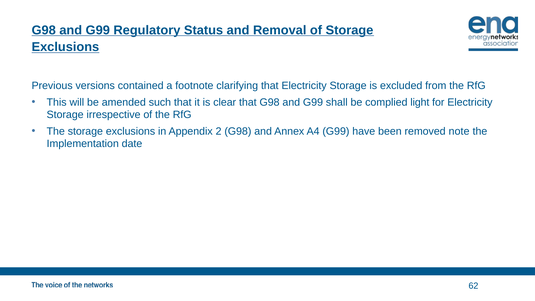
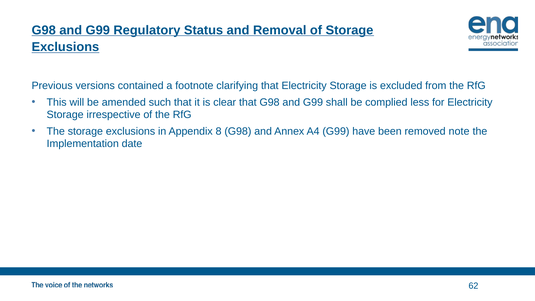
light: light -> less
2: 2 -> 8
